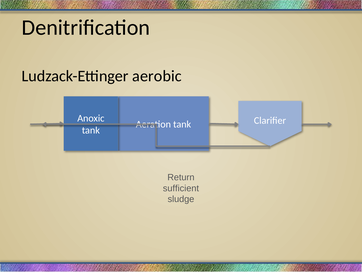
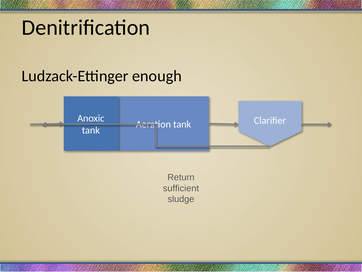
aerobic: aerobic -> enough
